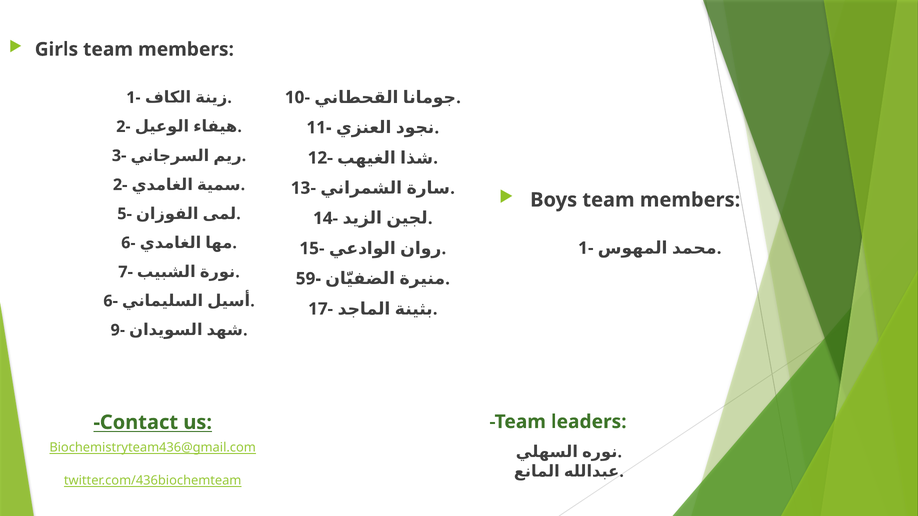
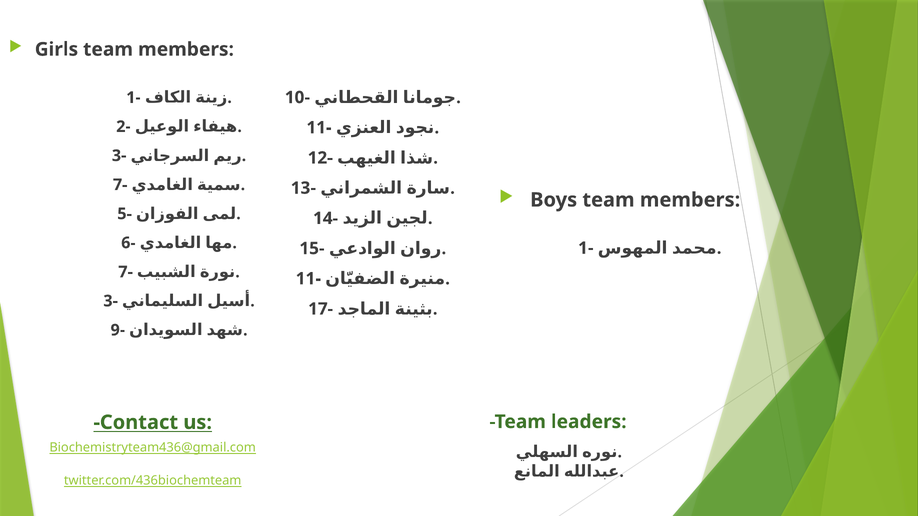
2- at (120, 185): 2- -> 7-
59- at (308, 279): 59- -> 11-
6- at (111, 301): 6- -> 3-
